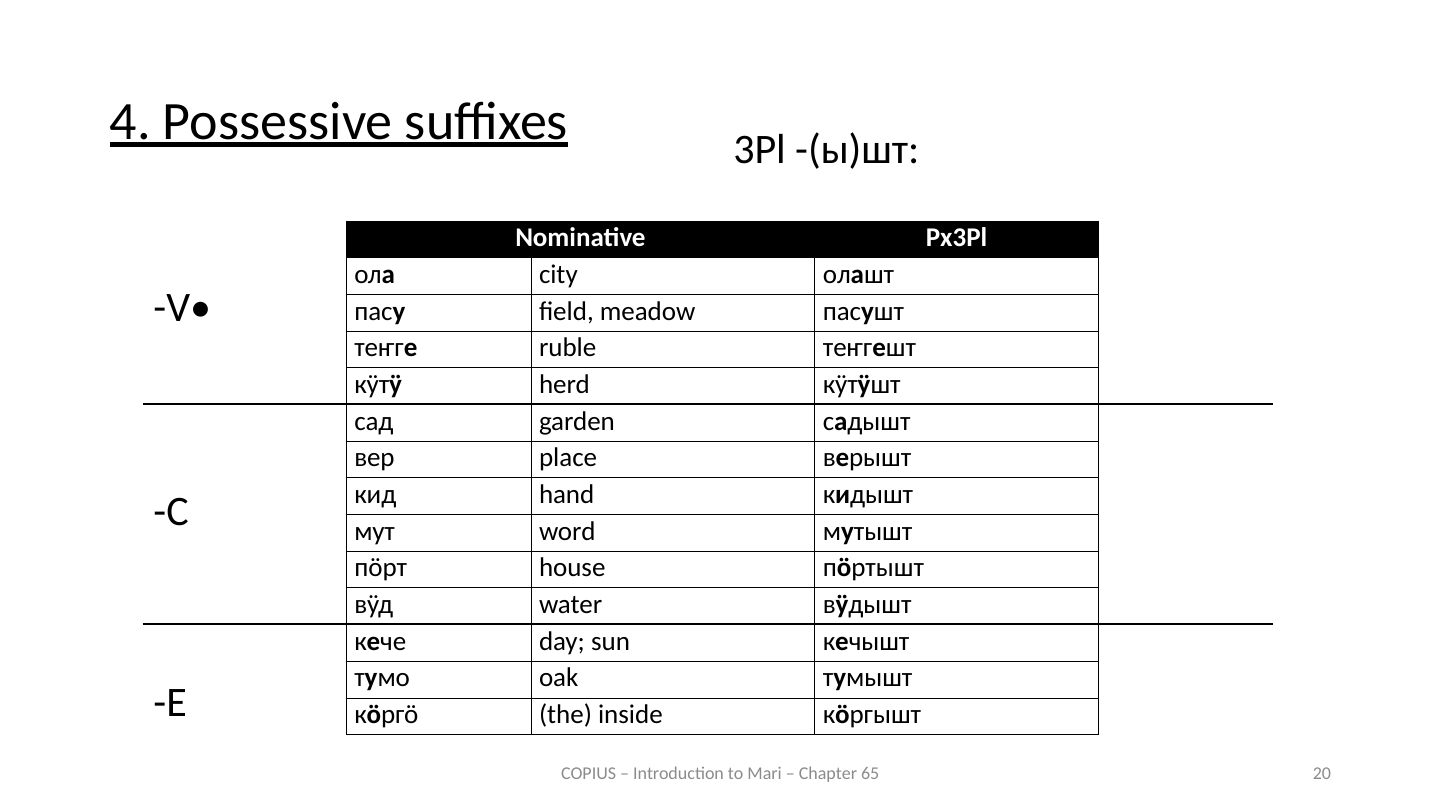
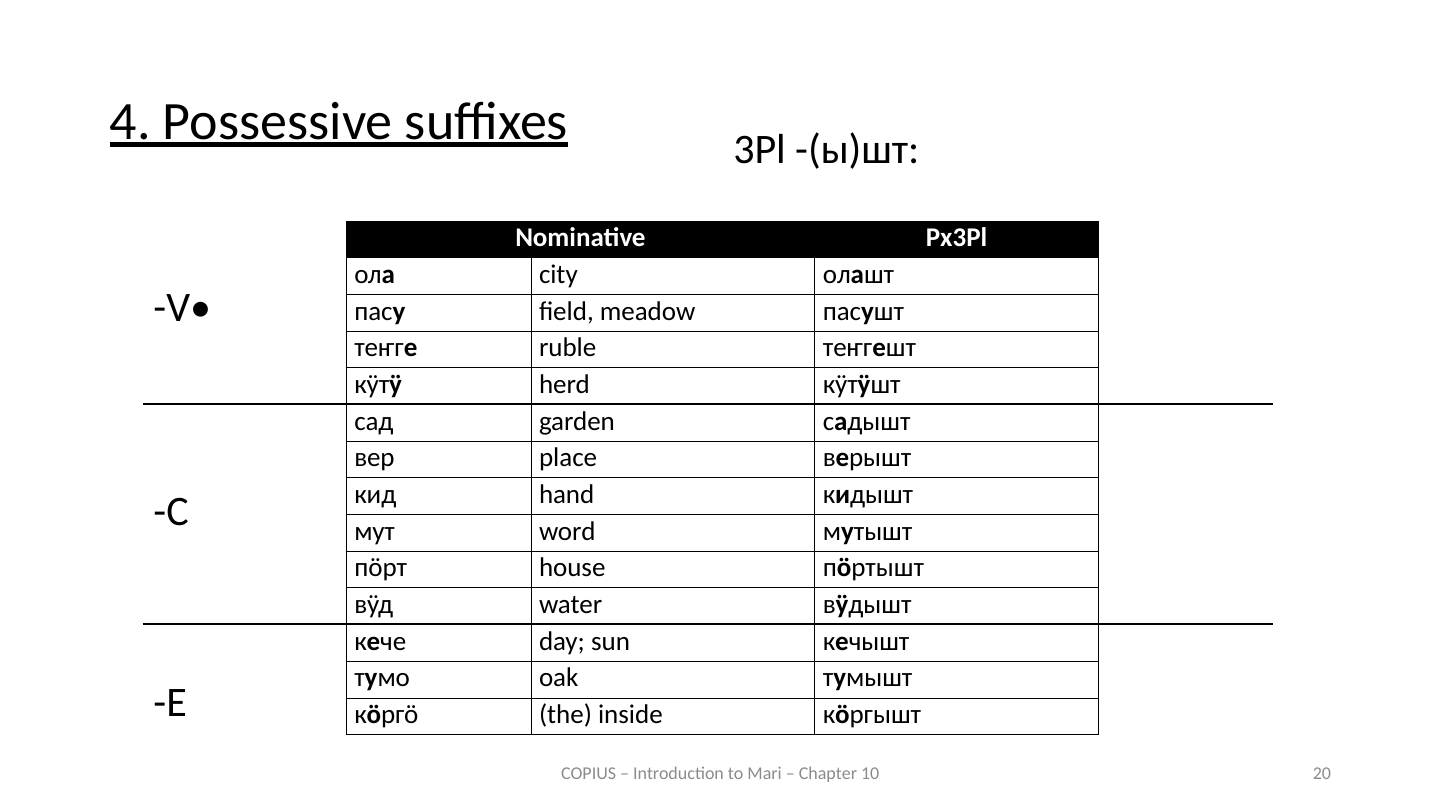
65: 65 -> 10
